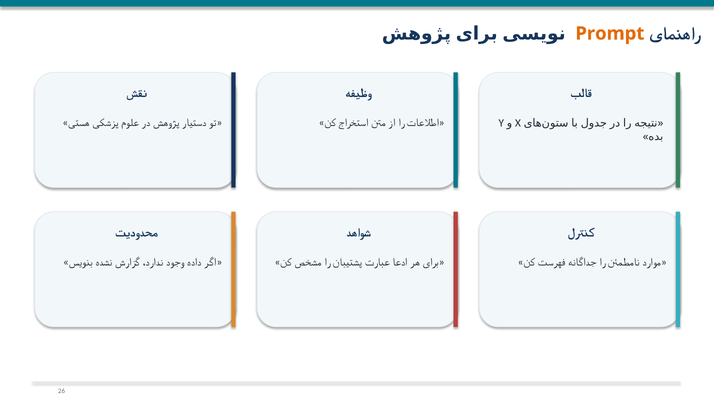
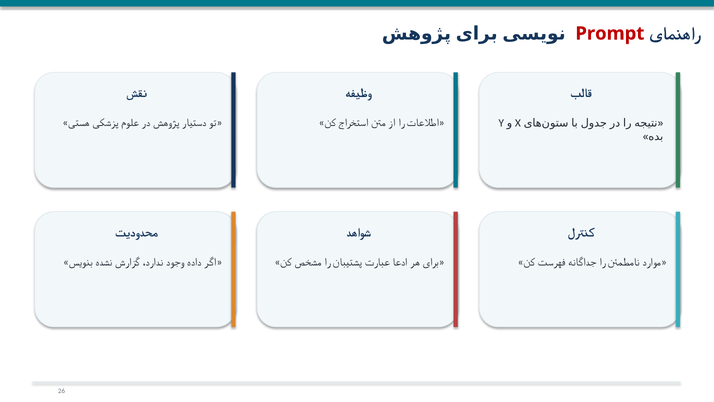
Prompt colour: orange -> red
